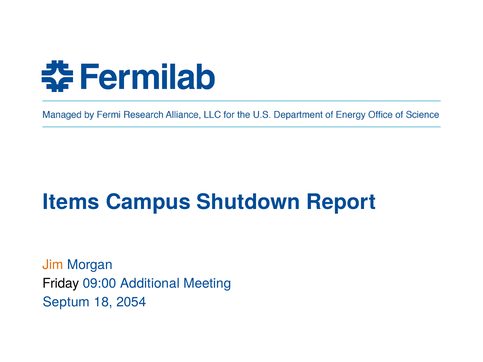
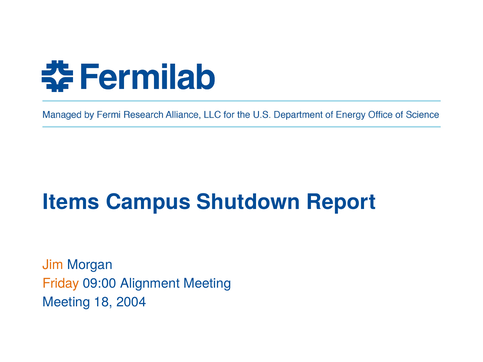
Friday colour: black -> orange
Additional: Additional -> Alignment
Septum at (66, 302): Septum -> Meeting
2054: 2054 -> 2004
